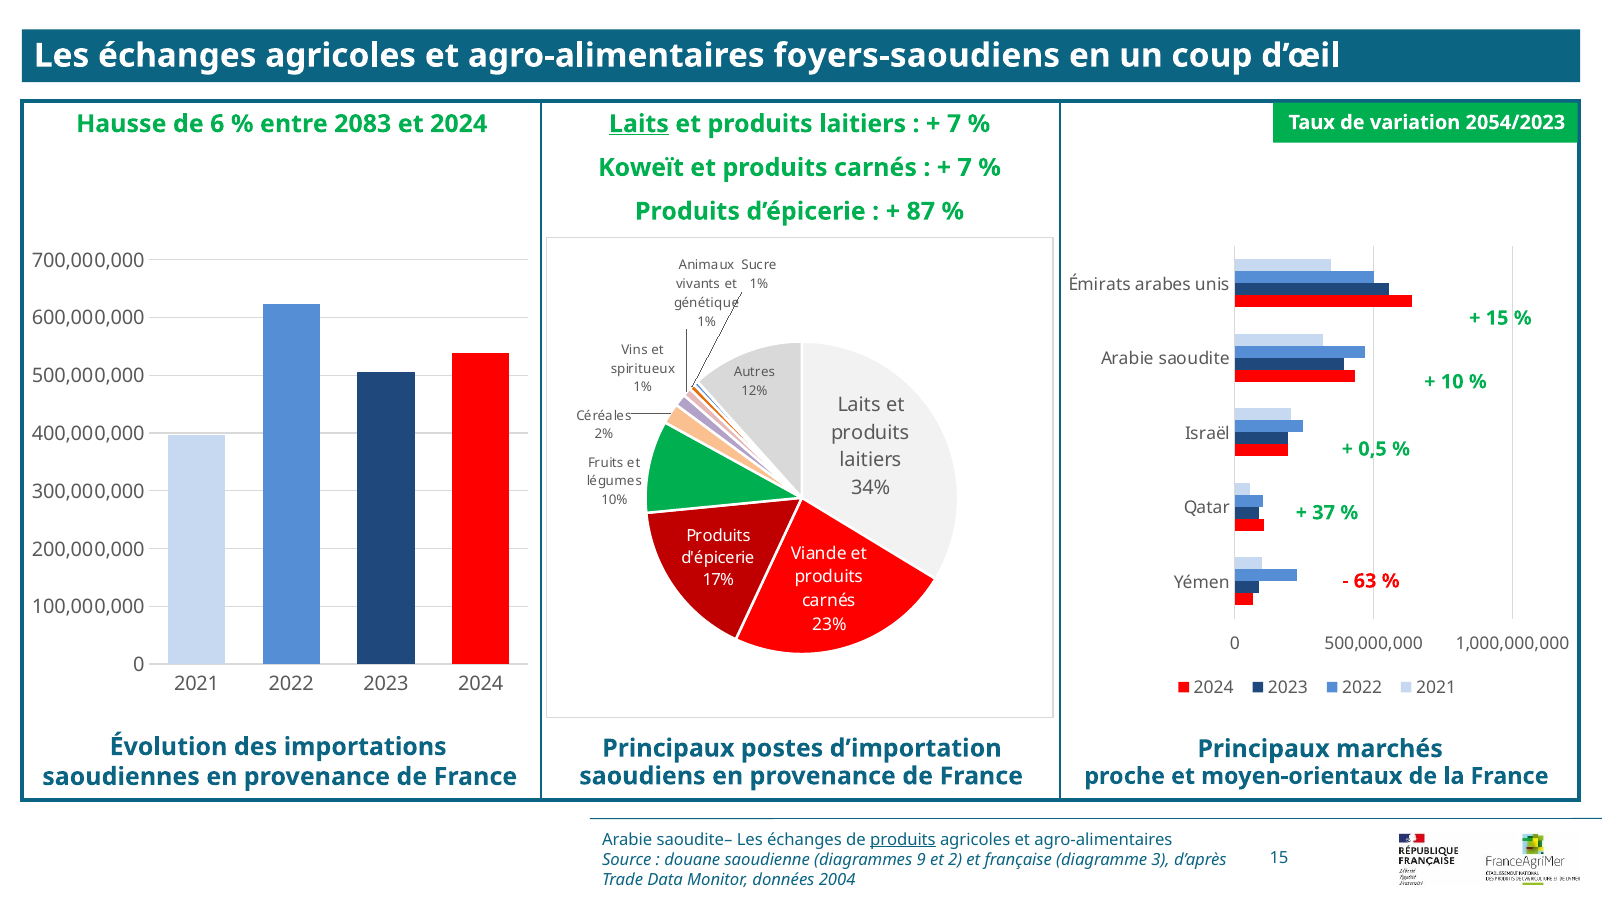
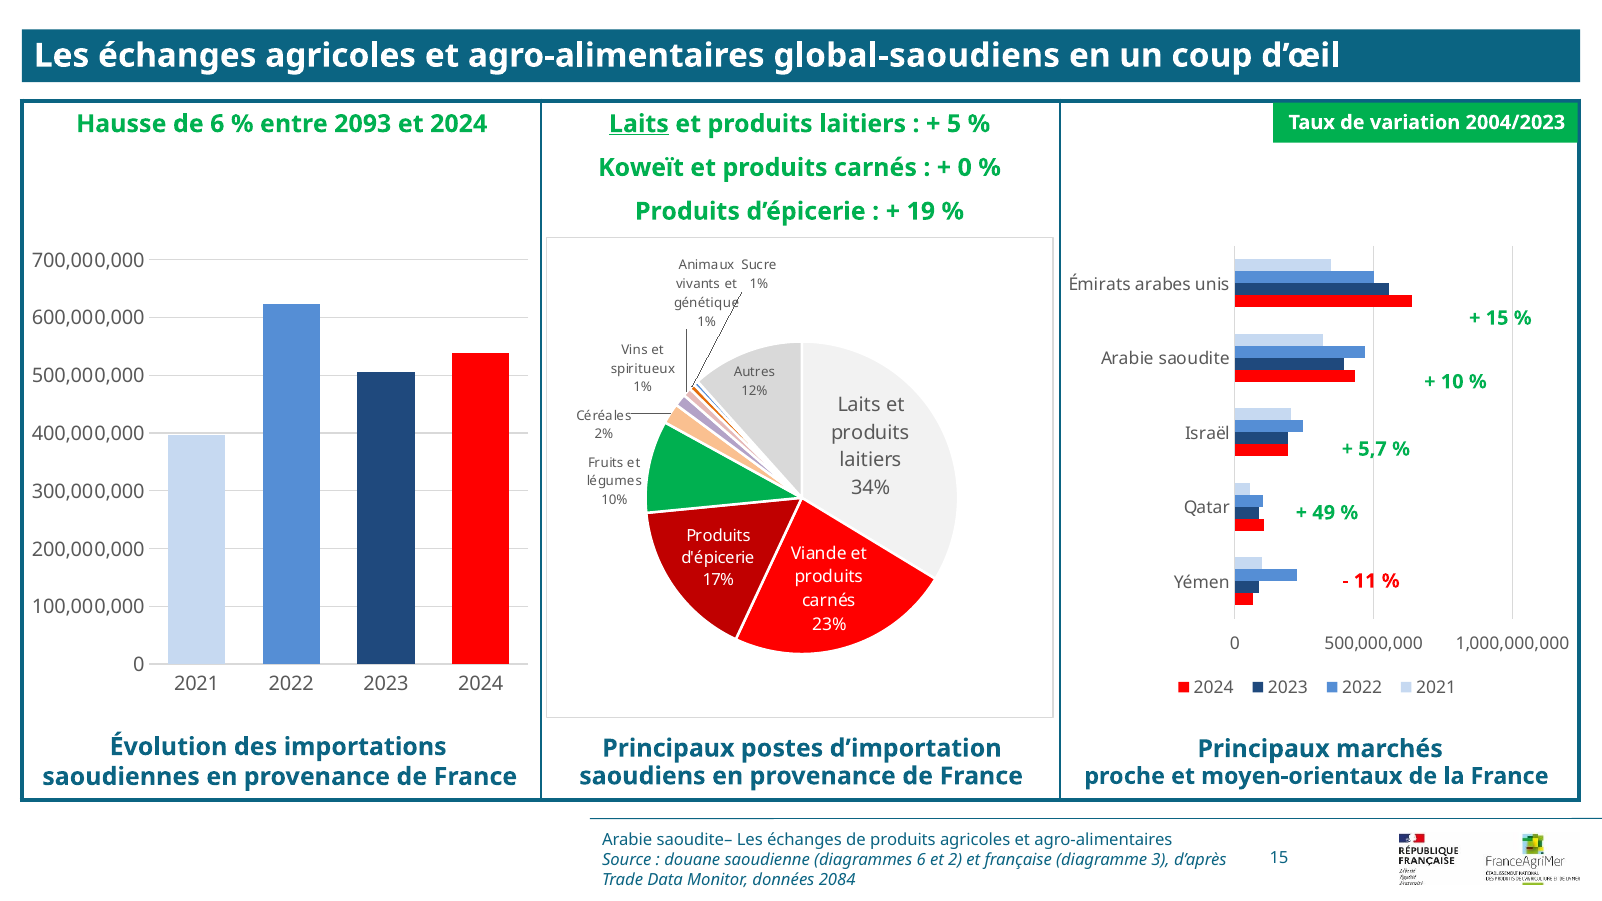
foyers-saoudiens: foyers-saoudiens -> global-saoudiens
2054/2023: 2054/2023 -> 2004/2023
2083: 2083 -> 2093
7 at (954, 124): 7 -> 5
7 at (965, 168): 7 -> 0
87: 87 -> 19
0,5: 0,5 -> 5,7
37: 37 -> 49
63: 63 -> 11
produits at (903, 840) underline: present -> none
diagrammes 9: 9 -> 6
2004: 2004 -> 2084
